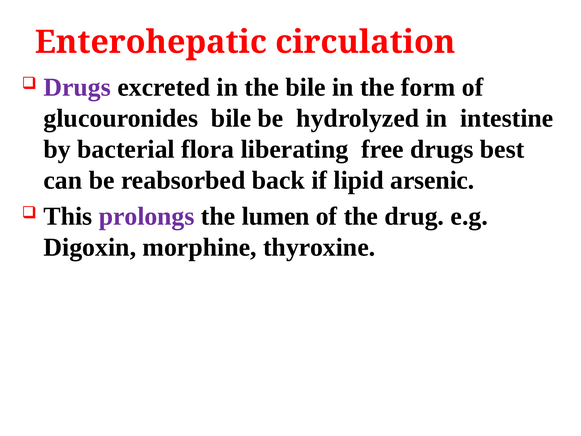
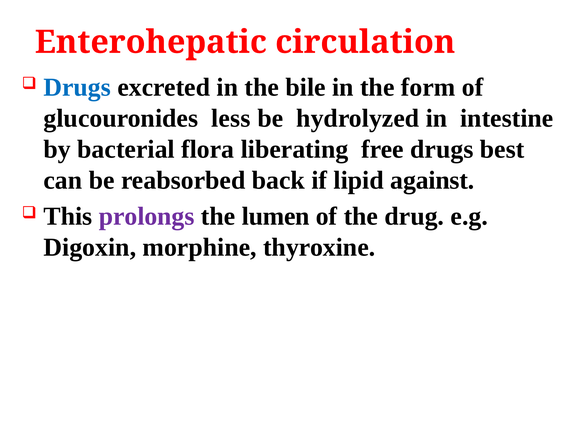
Drugs at (77, 87) colour: purple -> blue
glucouronides bile: bile -> less
arsenic: arsenic -> against
